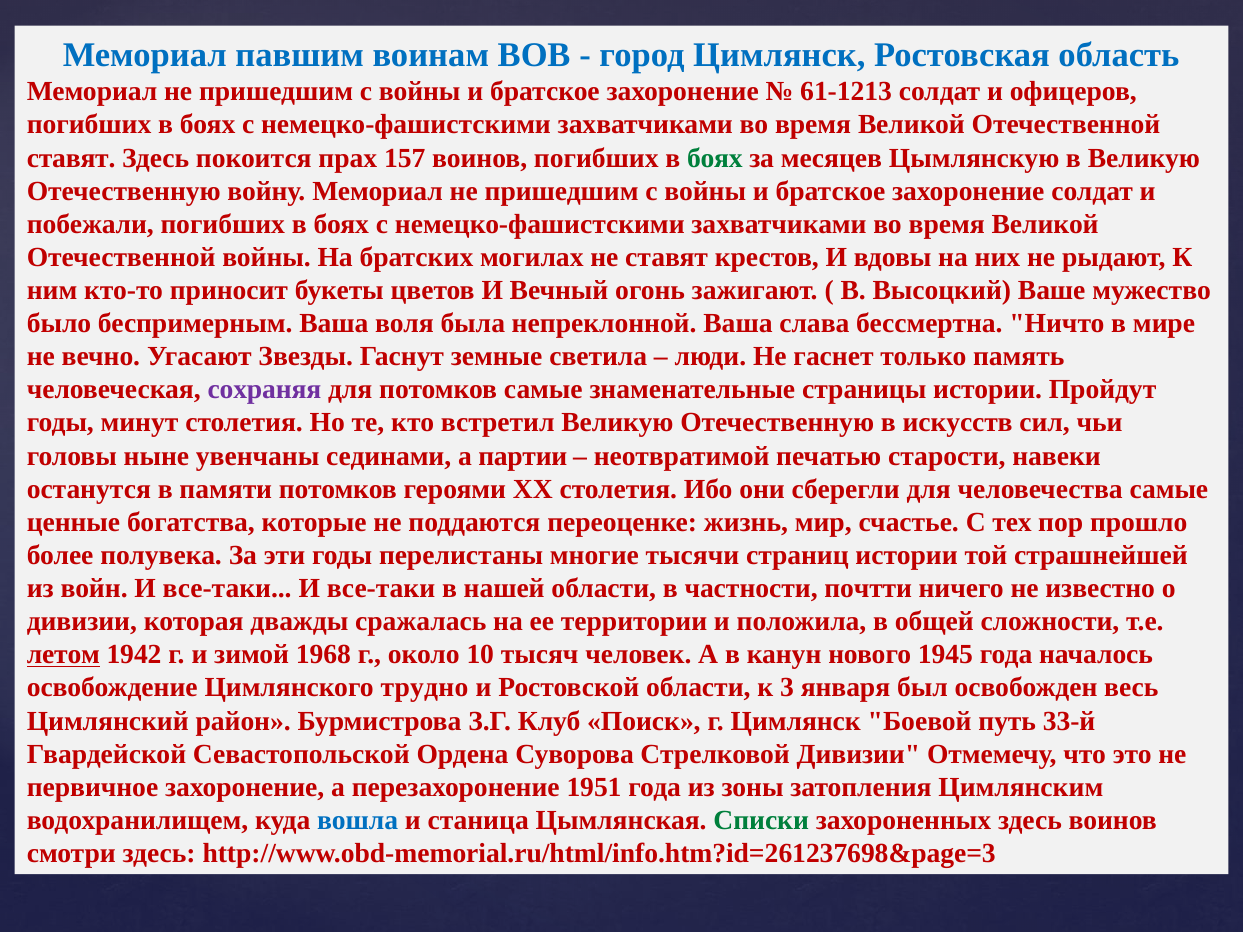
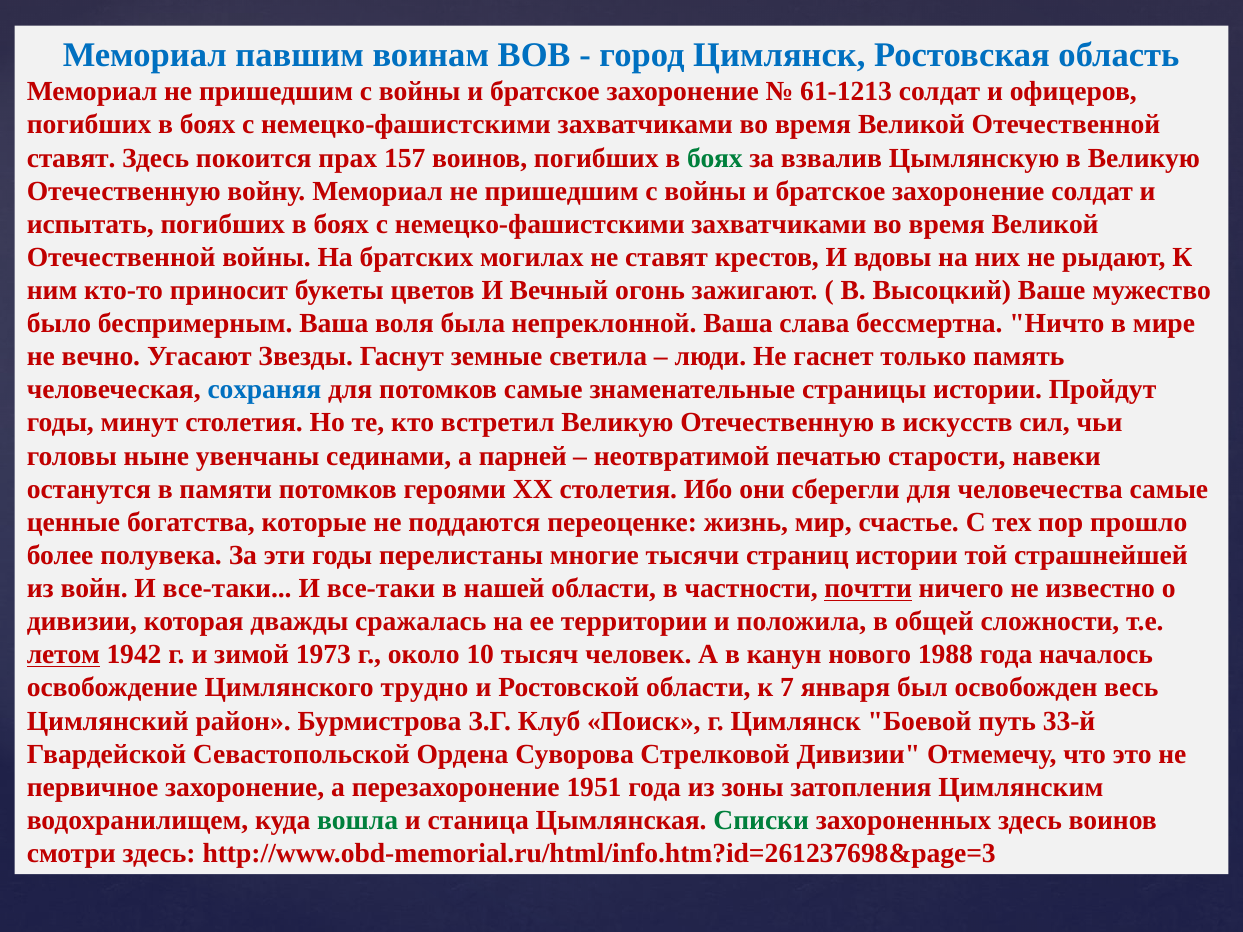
месяцев: месяцев -> взвалив
побежали: побежали -> испытать
сохраняя colour: purple -> blue
партии: партии -> парней
почтти underline: none -> present
1968: 1968 -> 1973
1945: 1945 -> 1988
3: 3 -> 7
вошла colour: blue -> green
